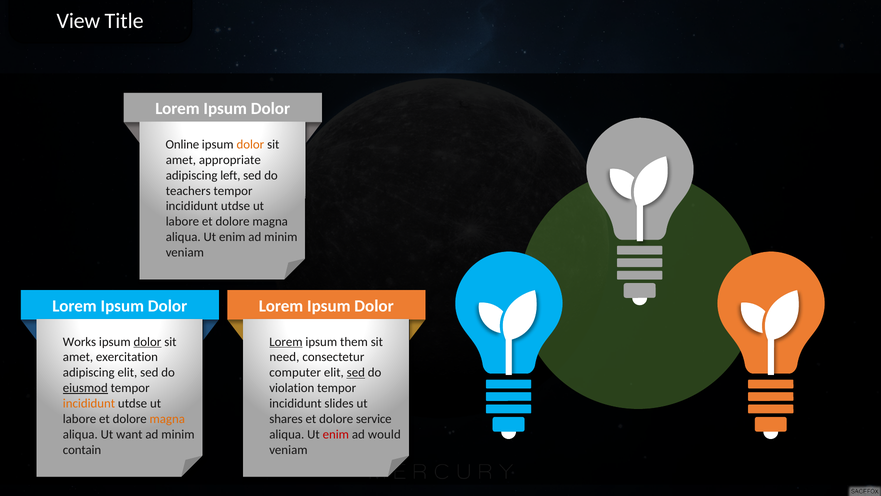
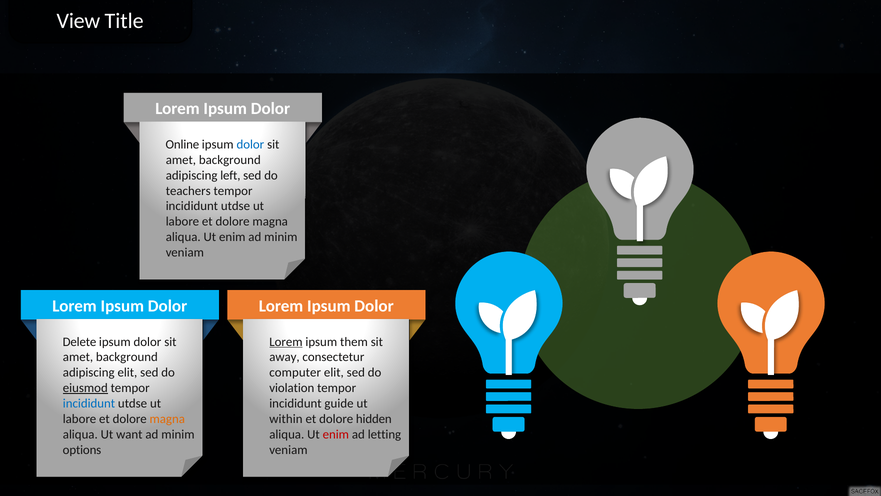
dolor at (250, 144) colour: orange -> blue
appropriate at (230, 160): appropriate -> background
Works: Works -> Delete
dolor at (147, 341) underline: present -> none
exercitation at (127, 357): exercitation -> background
need: need -> away
sed at (356, 372) underline: present -> none
incididunt at (89, 403) colour: orange -> blue
slides: slides -> guide
shares: shares -> within
service: service -> hidden
would: would -> letting
contain: contain -> options
